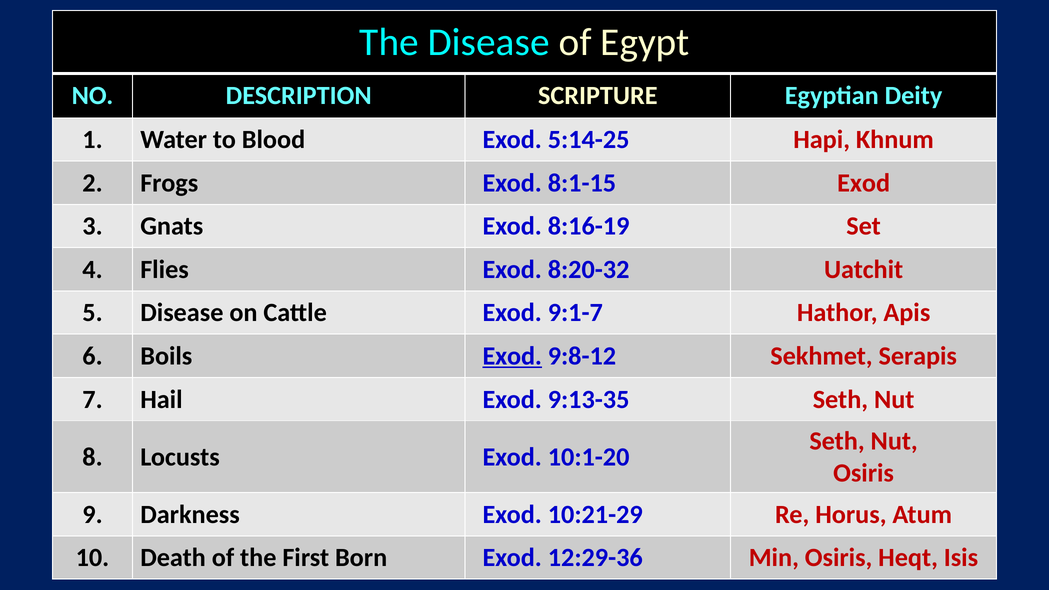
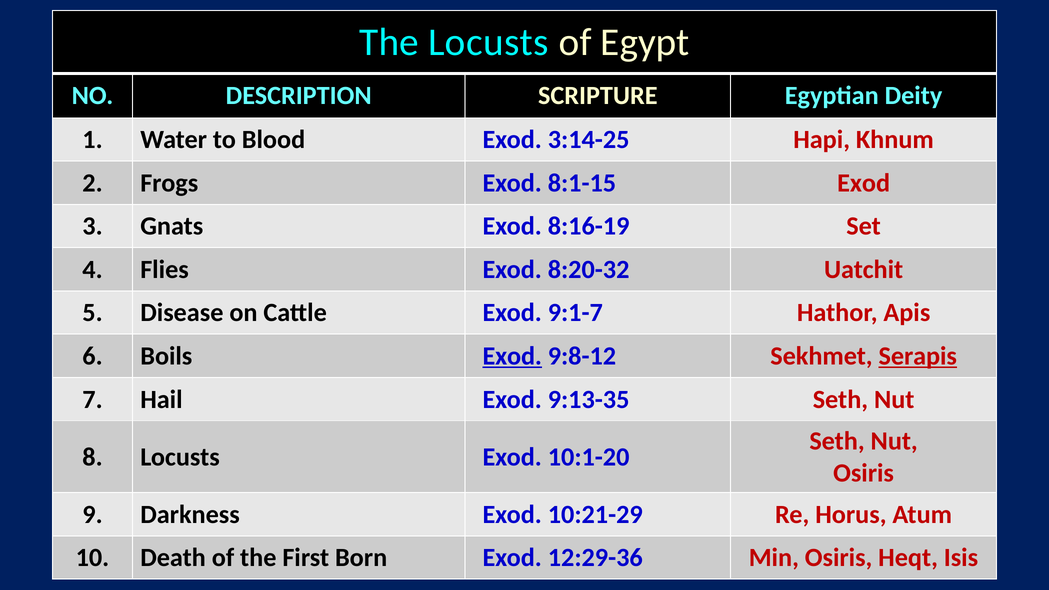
The Disease: Disease -> Locusts
5:14-25: 5:14-25 -> 3:14-25
Serapis underline: none -> present
